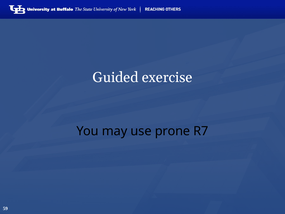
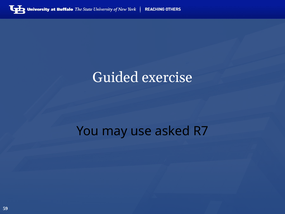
prone: prone -> asked
